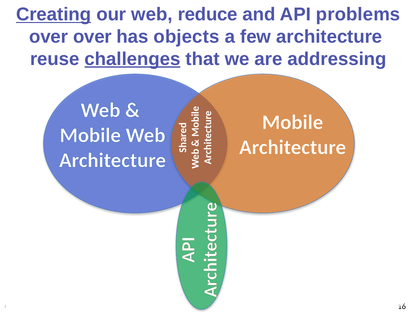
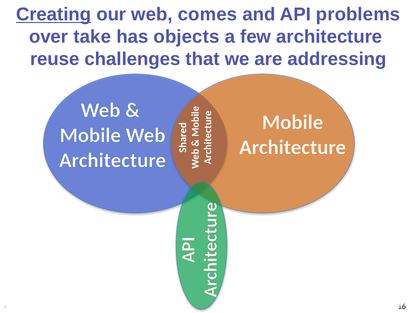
reduce: reduce -> comes
over over: over -> take
challenges underline: present -> none
